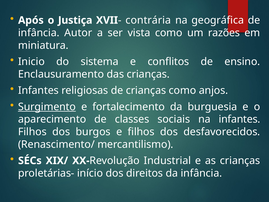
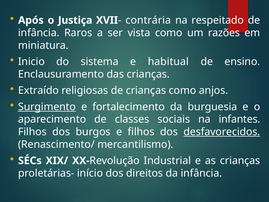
geográfica: geográfica -> respeitado
Autor: Autor -> Raros
conflitos: conflitos -> habitual
Infantes at (38, 90): Infantes -> Extraído
desfavorecidos underline: none -> present
